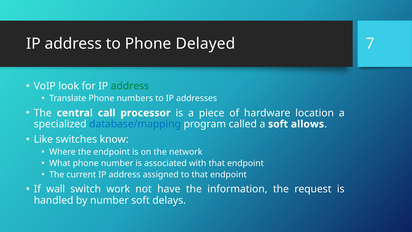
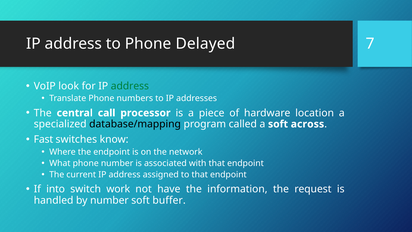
database/mapping colour: blue -> black
allows: allows -> across
Like: Like -> Fast
wall: wall -> into
delays: delays -> buffer
